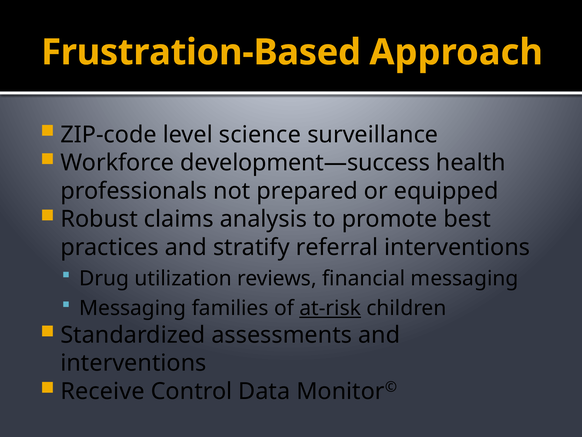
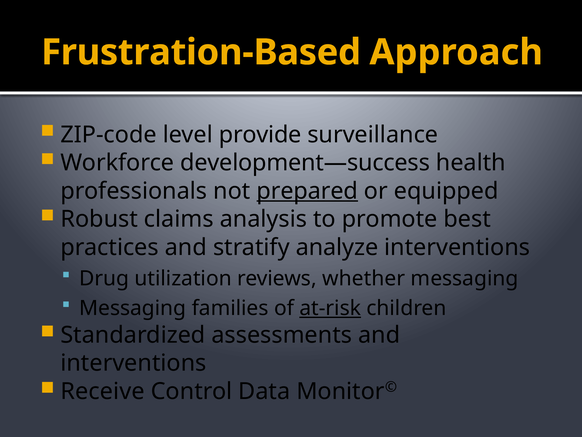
science: science -> provide
prepared underline: none -> present
referral: referral -> analyze
financial: financial -> whether
